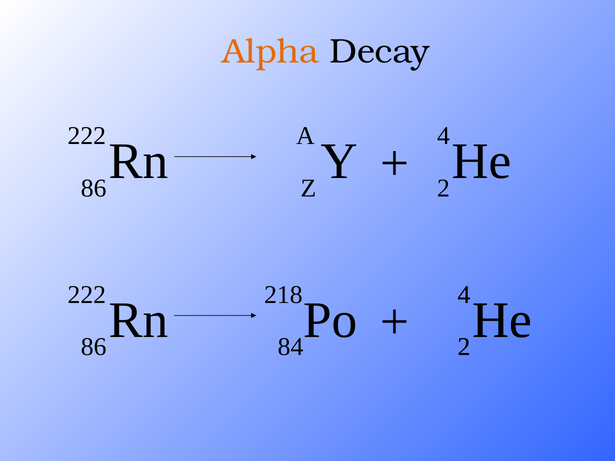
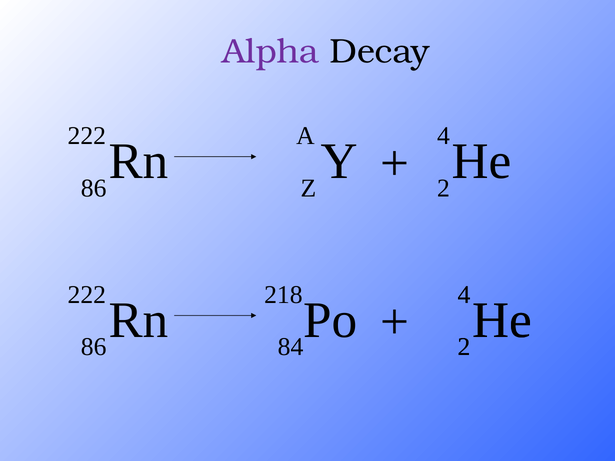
Alpha colour: orange -> purple
